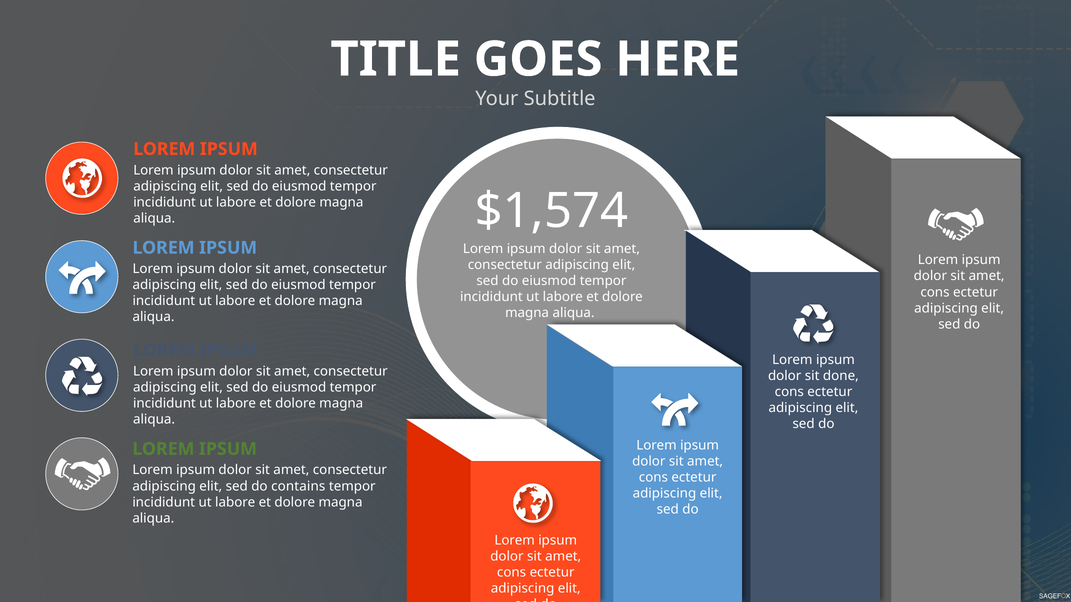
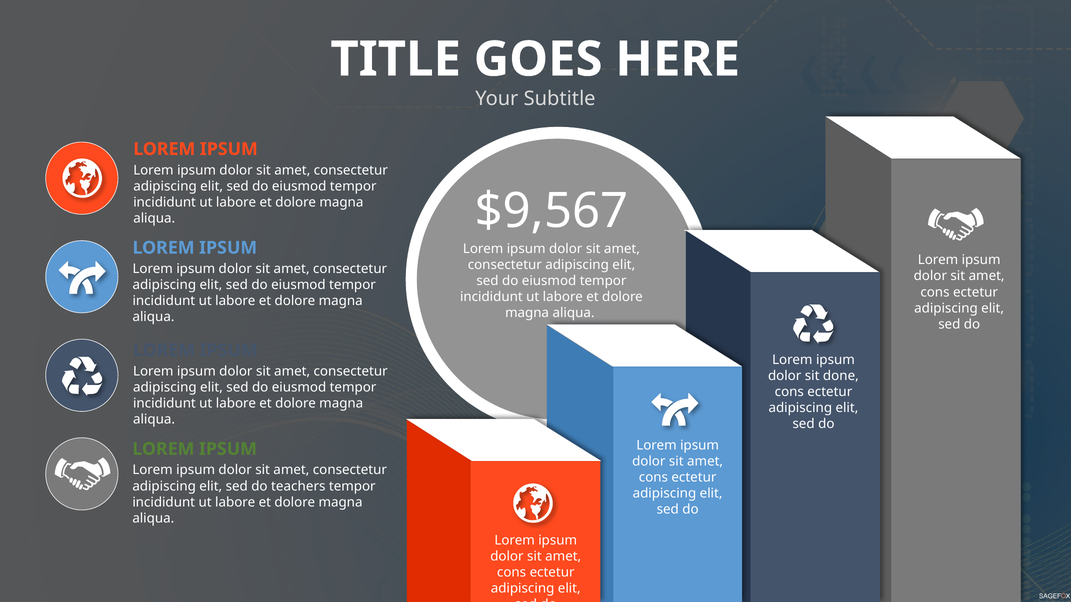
$1,574: $1,574 -> $9,567
contains: contains -> teachers
